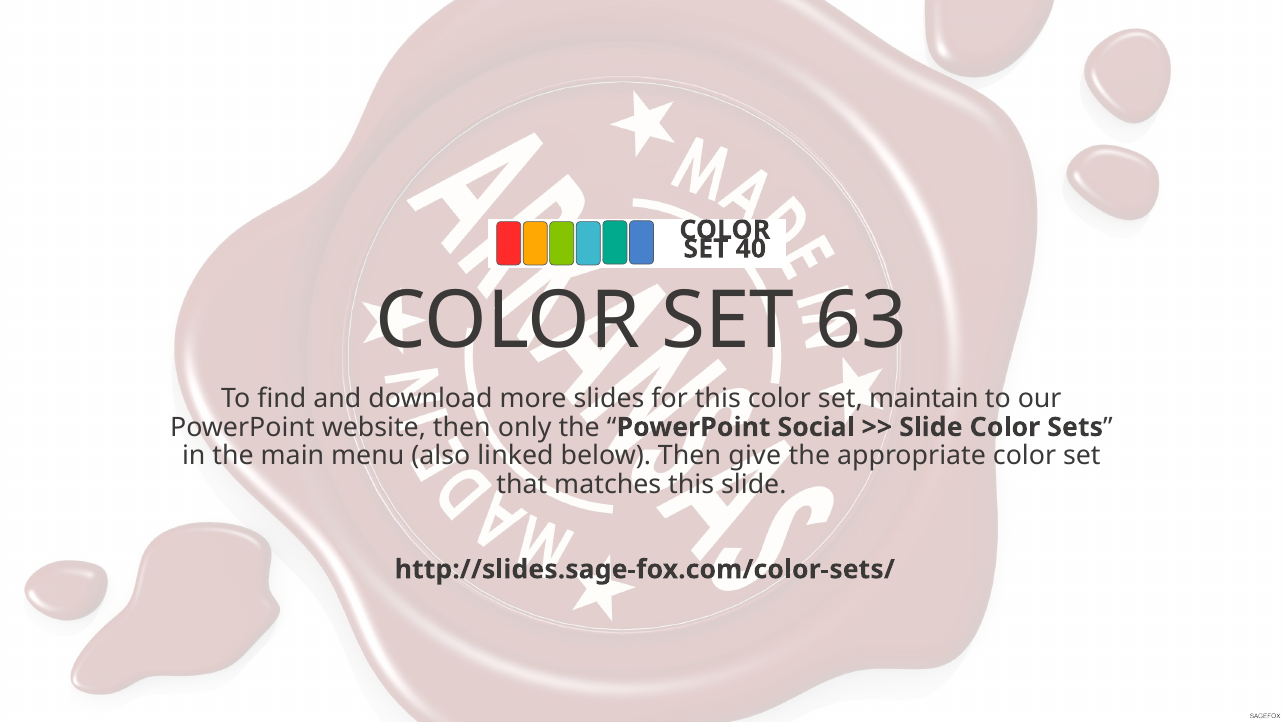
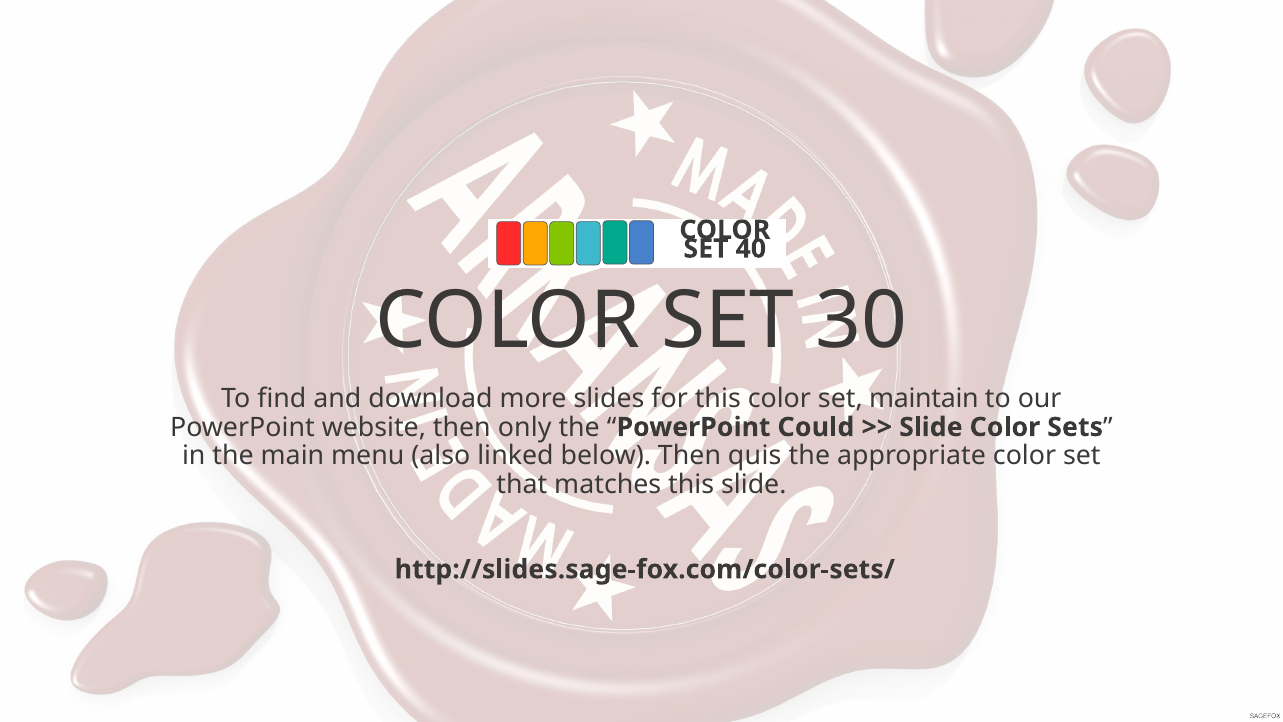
63: 63 -> 30
Social: Social -> Could
give: give -> quis
